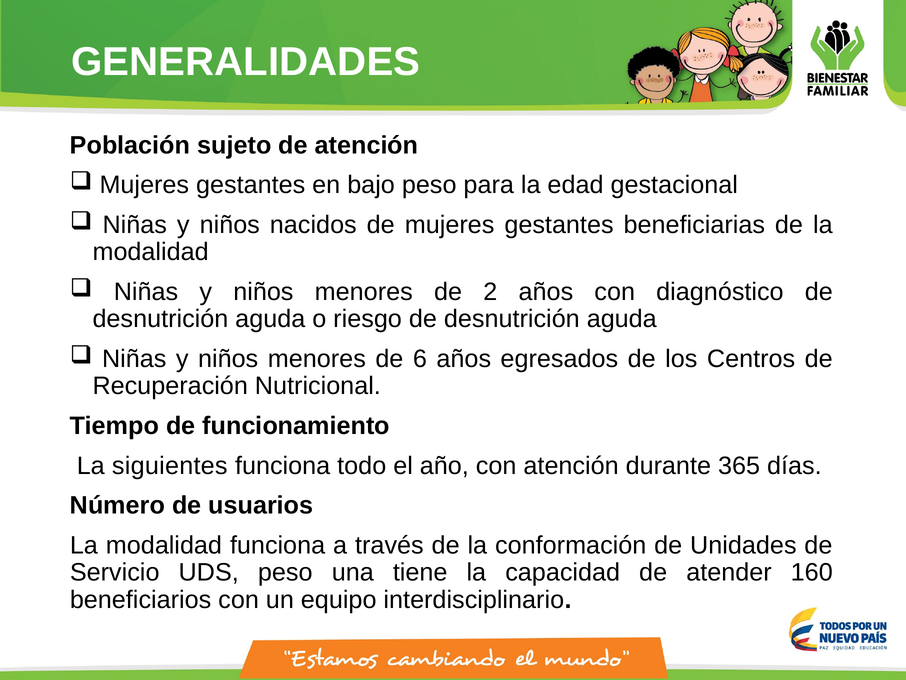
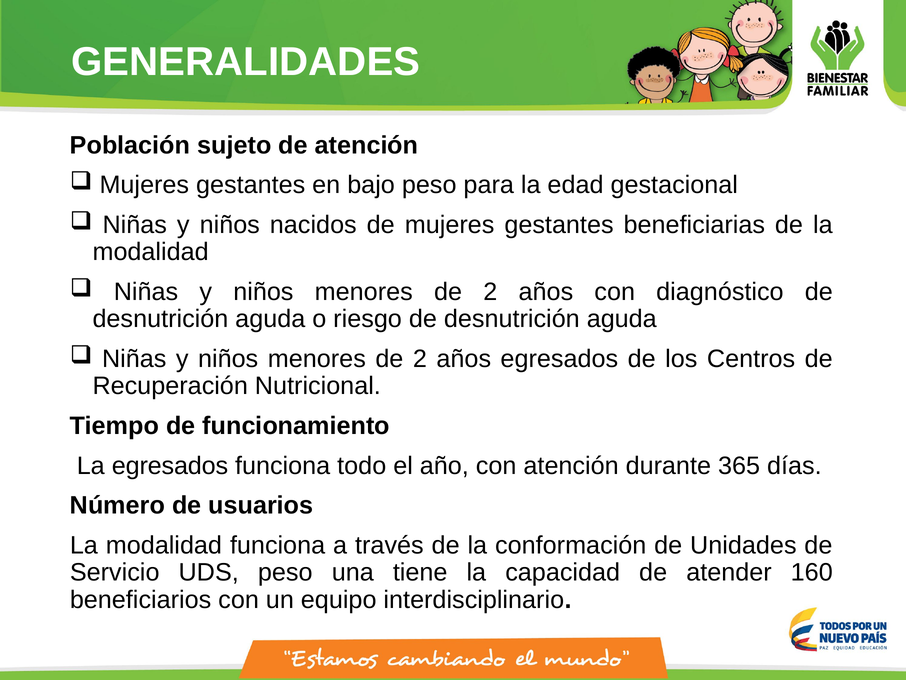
6 at (420, 359): 6 -> 2
La siguientes: siguientes -> egresados
